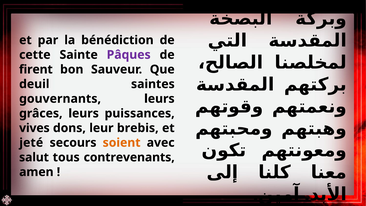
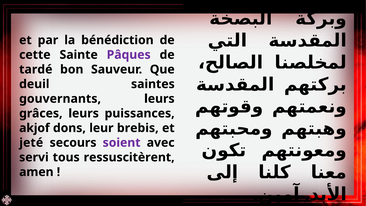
firent: firent -> tardé
vives: vives -> akjof
soient colour: orange -> purple
salut: salut -> servi
contrevenants: contrevenants -> ressuscitèrent
